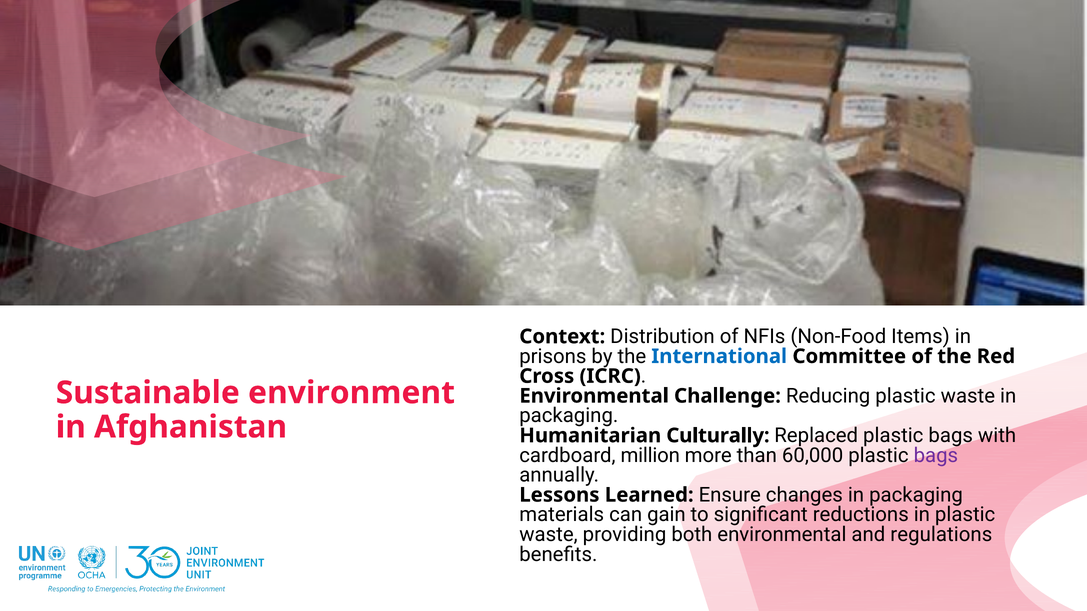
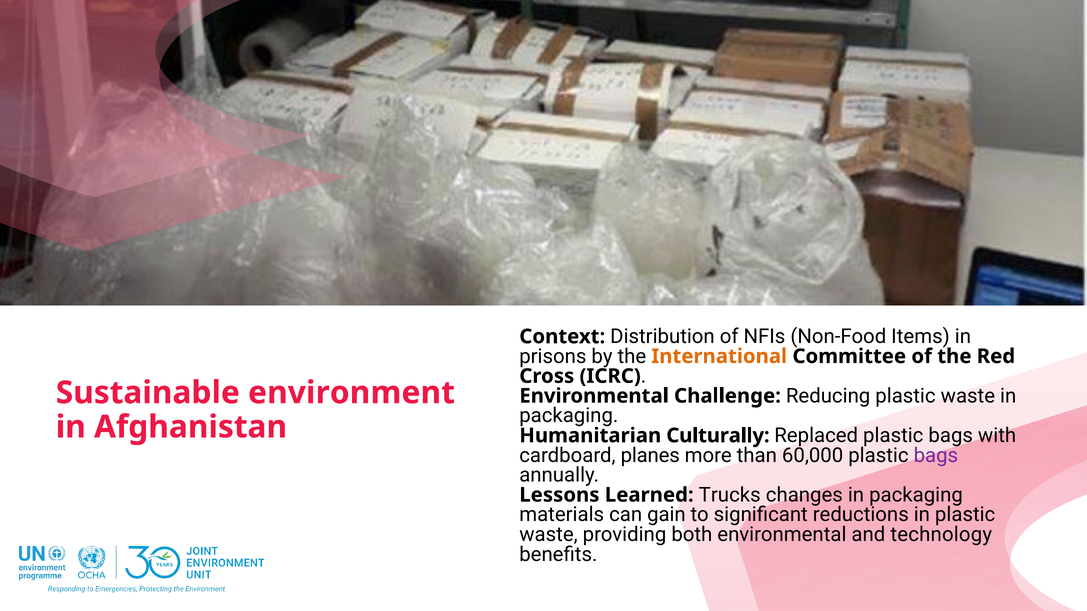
International colour: blue -> orange
million: million -> planes
Ensure: Ensure -> Trucks
regulations: regulations -> technology
